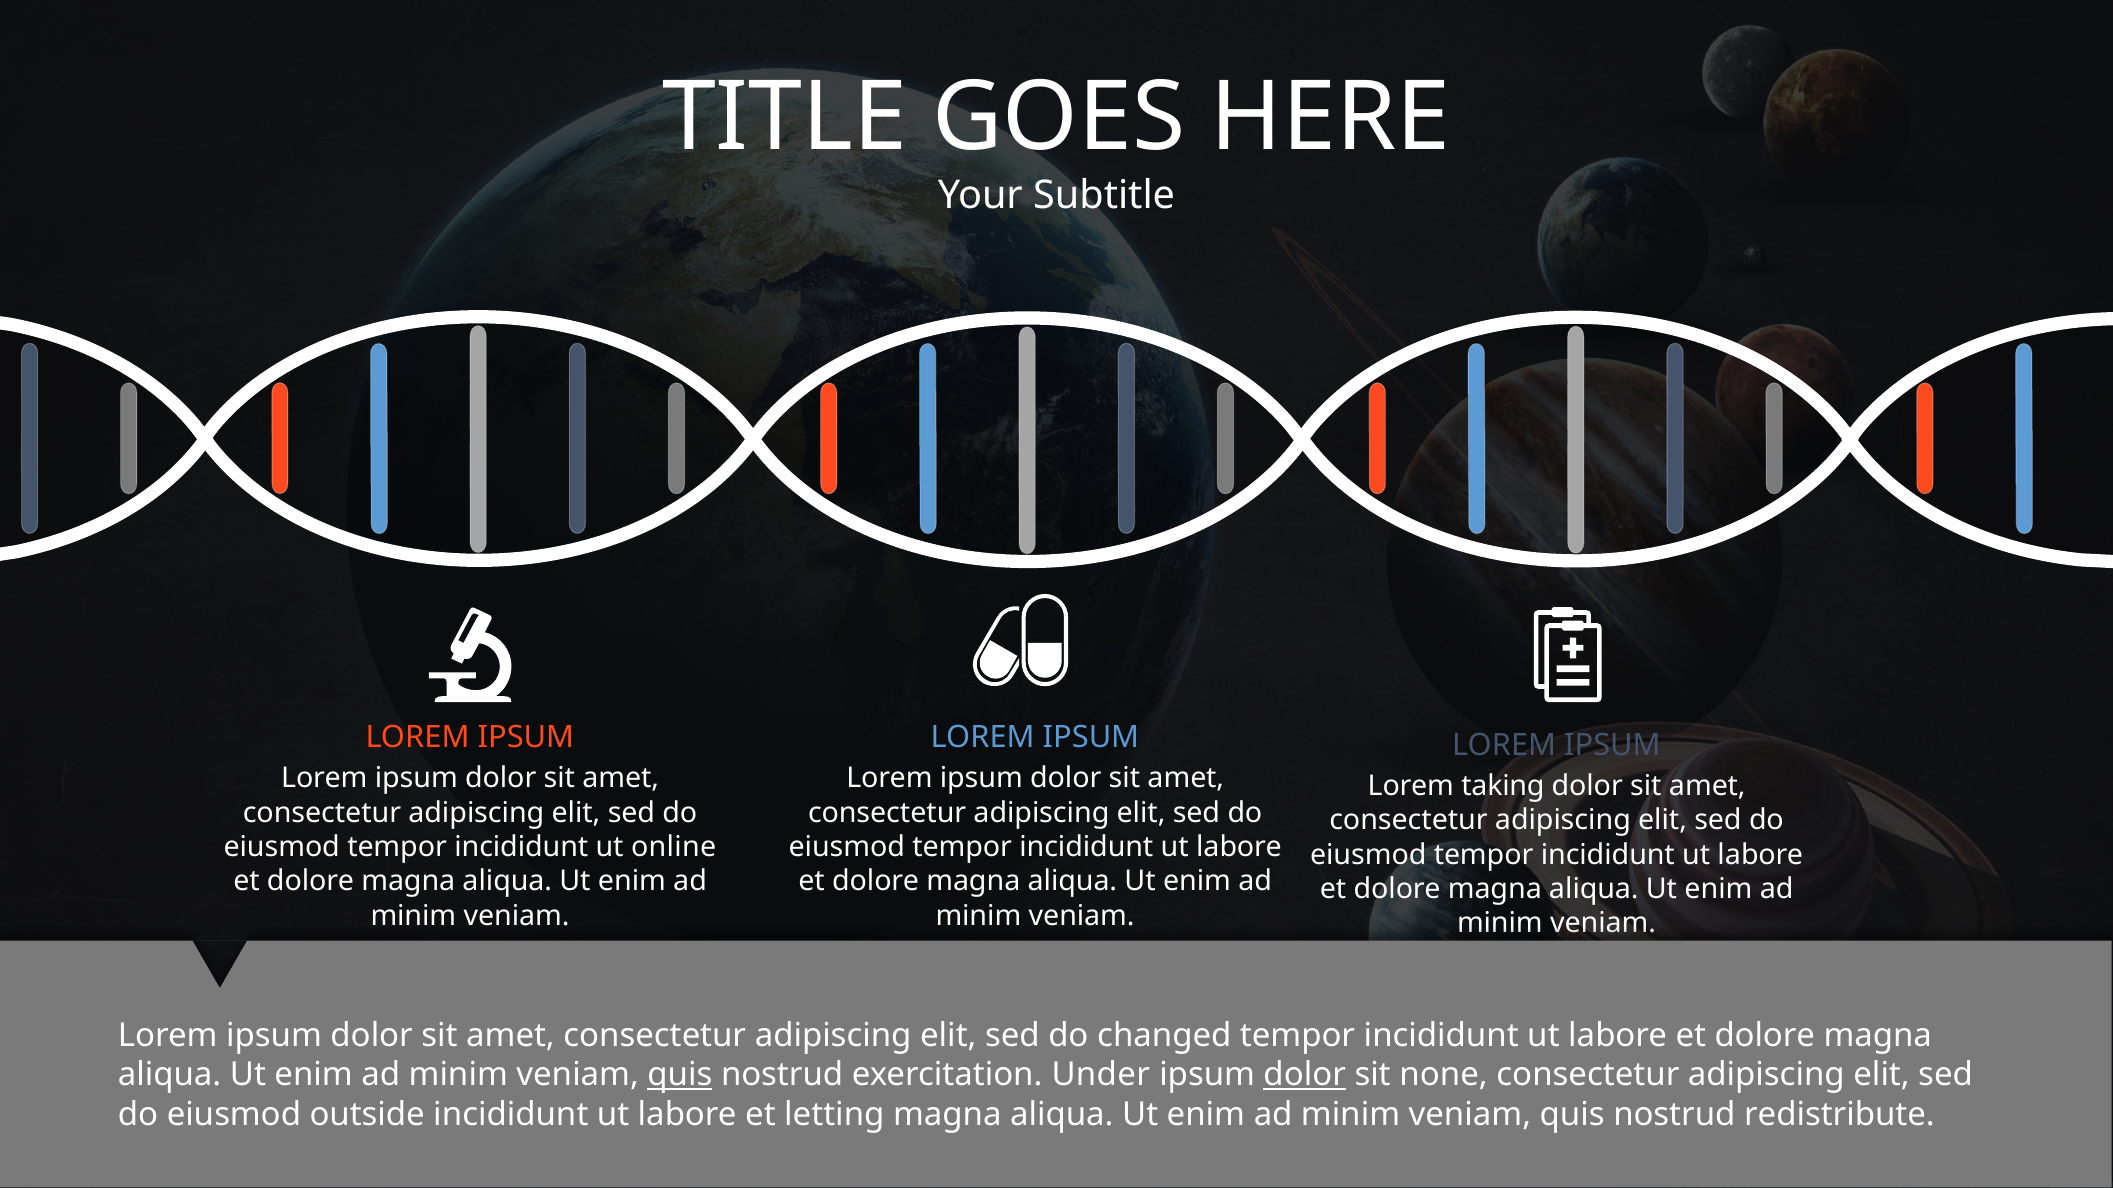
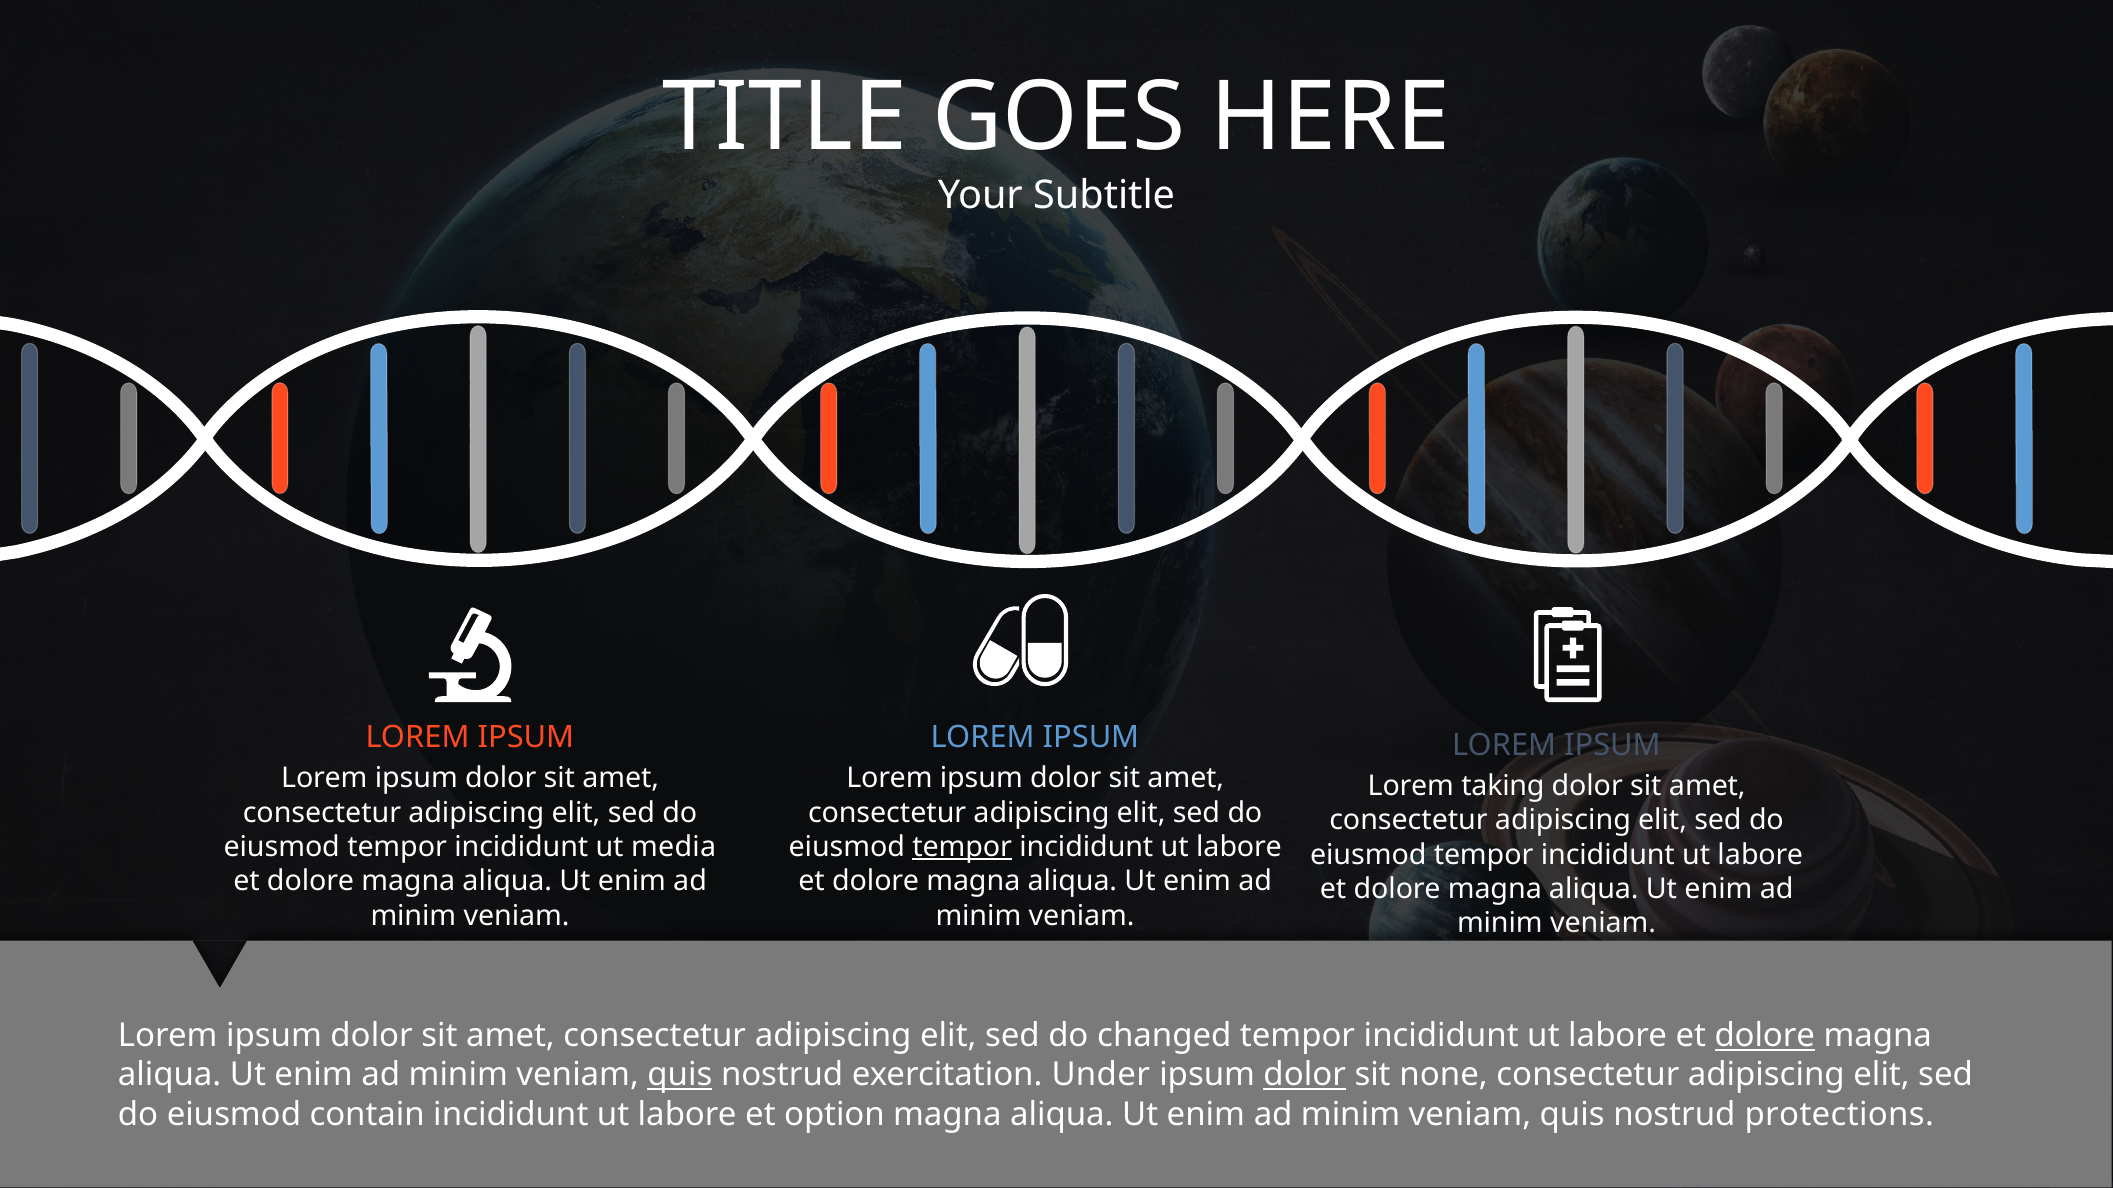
online: online -> media
tempor at (962, 847) underline: none -> present
dolore at (1765, 1036) underline: none -> present
outside: outside -> contain
letting: letting -> option
redistribute: redistribute -> protections
